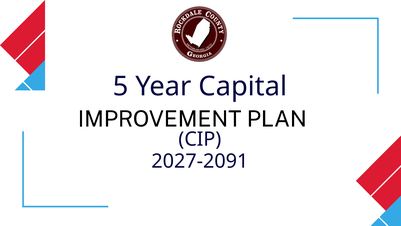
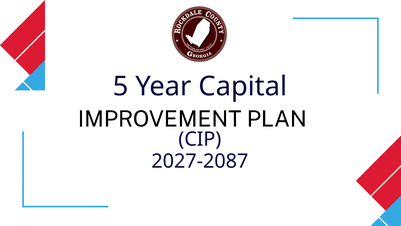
2027-2091: 2027-2091 -> 2027-2087
